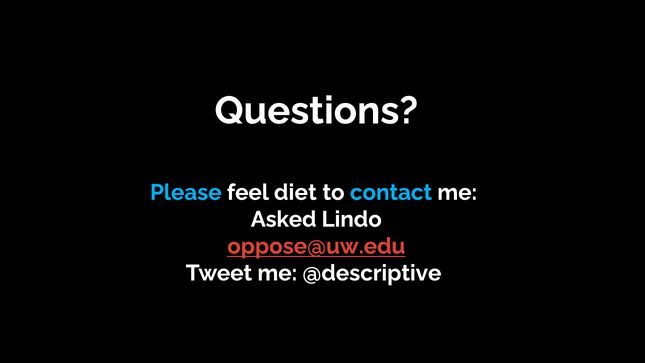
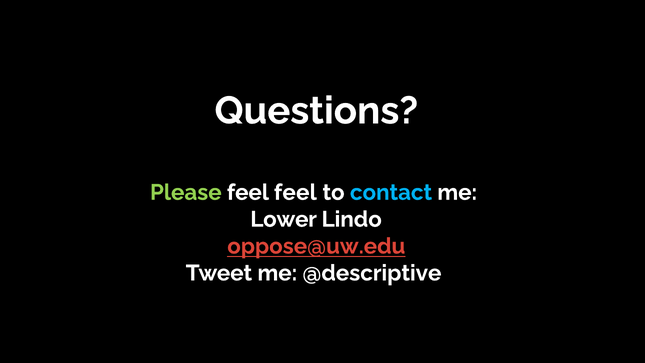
Please colour: light blue -> light green
feel diet: diet -> feel
Asked: Asked -> Lower
